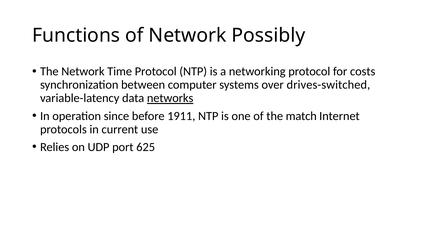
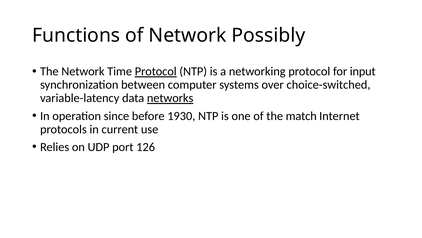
Protocol at (156, 71) underline: none -> present
costs: costs -> input
drives-switched: drives-switched -> choice-switched
1911: 1911 -> 1930
625: 625 -> 126
